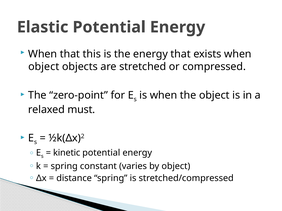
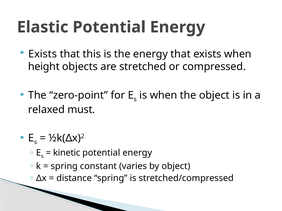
When at (43, 54): When -> Exists
object at (44, 67): object -> height
